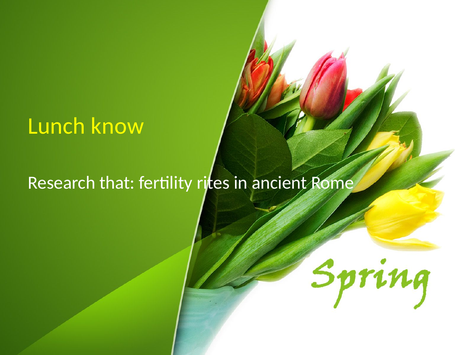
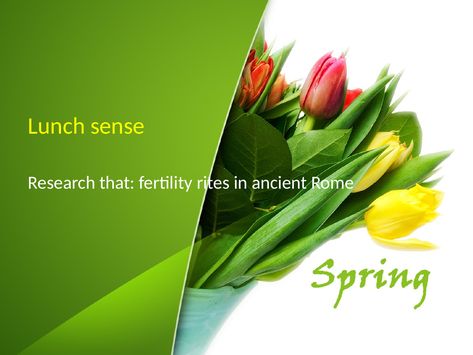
know: know -> sense
